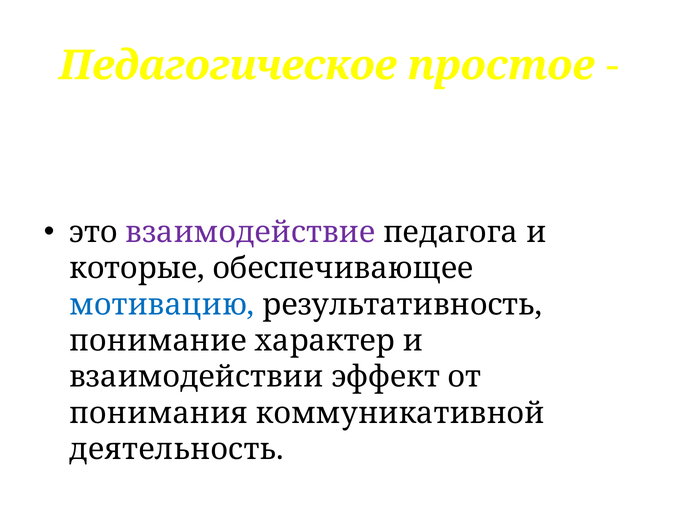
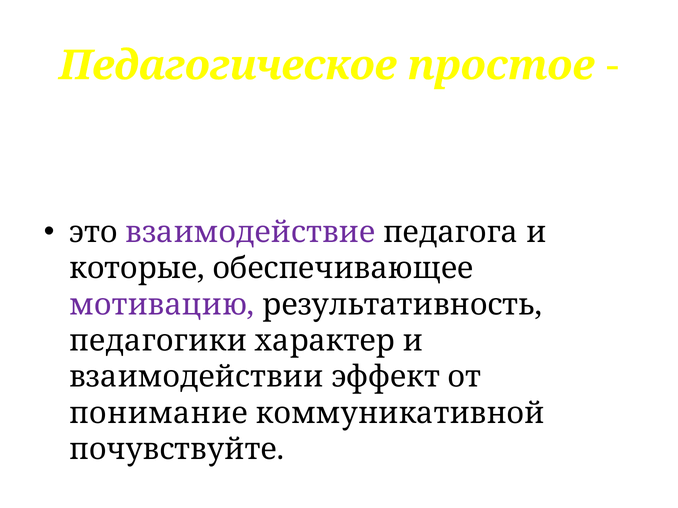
мотивацию colour: blue -> purple
понимание: понимание -> педагогики
понимания: понимания -> понимание
деятельность: деятельность -> почувствуйте
